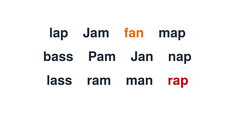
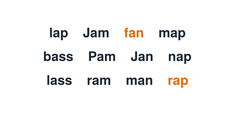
rap colour: red -> orange
